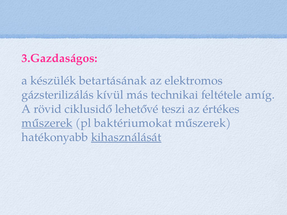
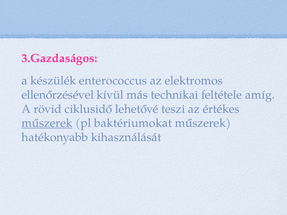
betartásának: betartásának -> enterococcus
gázsterilizálás: gázsterilizálás -> ellenőrzésével
kihasználását underline: present -> none
